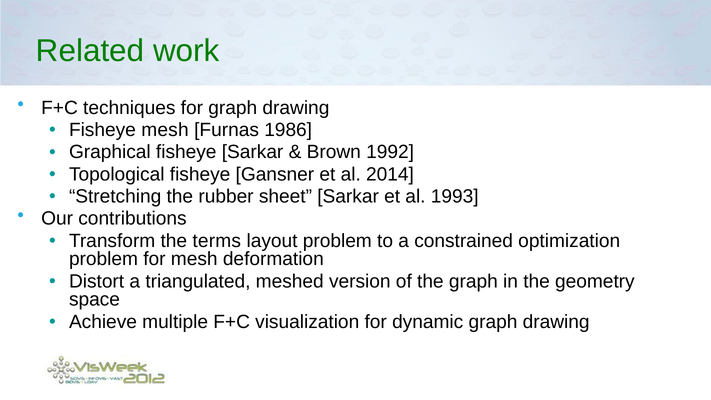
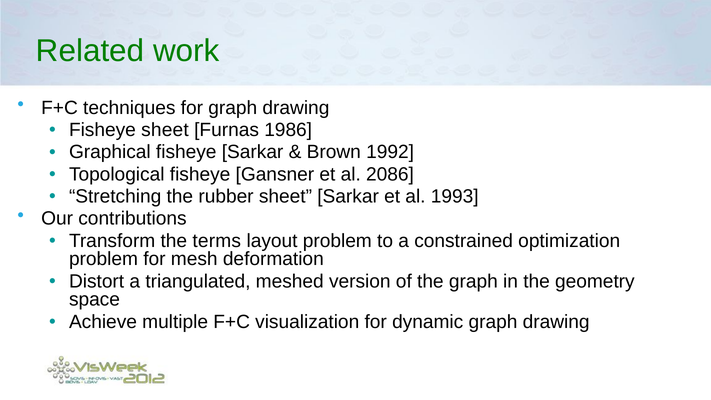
Fisheye mesh: mesh -> sheet
2014: 2014 -> 2086
